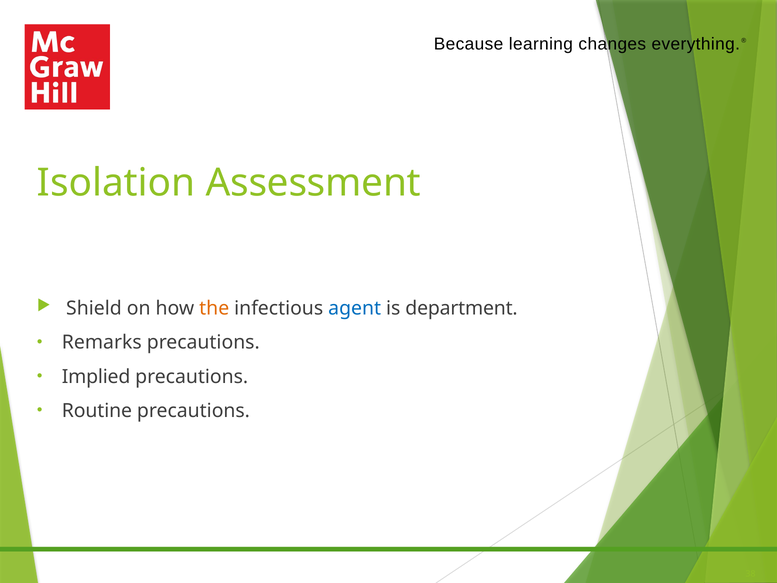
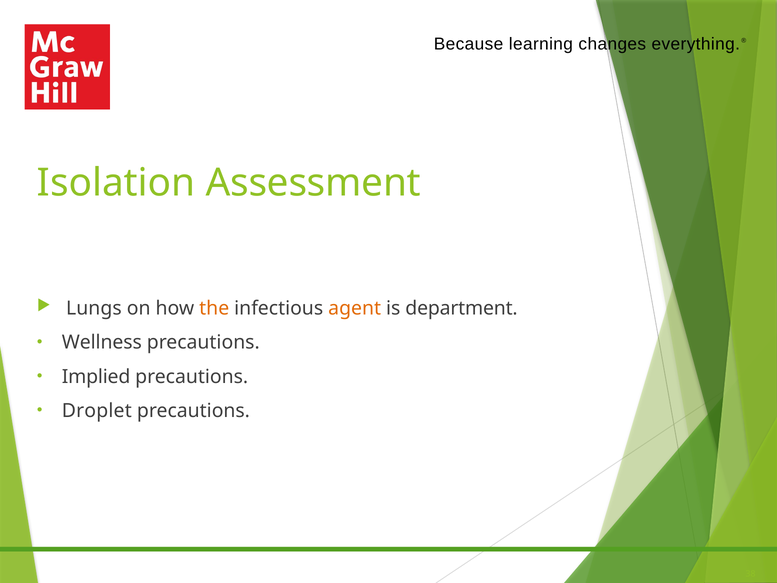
Shield: Shield -> Lungs
agent colour: blue -> orange
Remarks: Remarks -> Wellness
Routine: Routine -> Droplet
